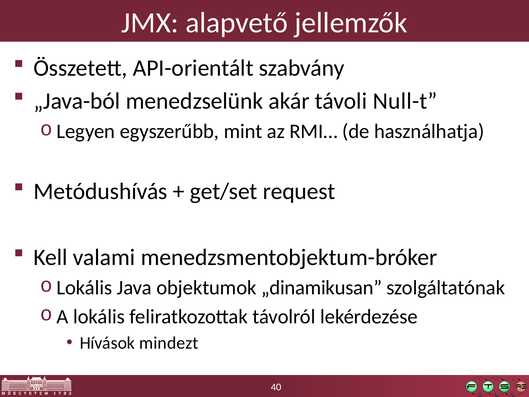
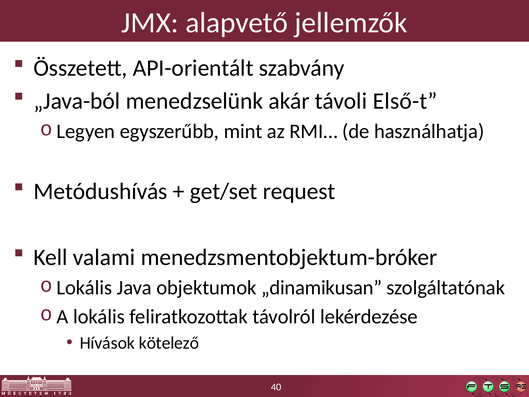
Null-t: Null-t -> Első-t
mindezt: mindezt -> kötelező
